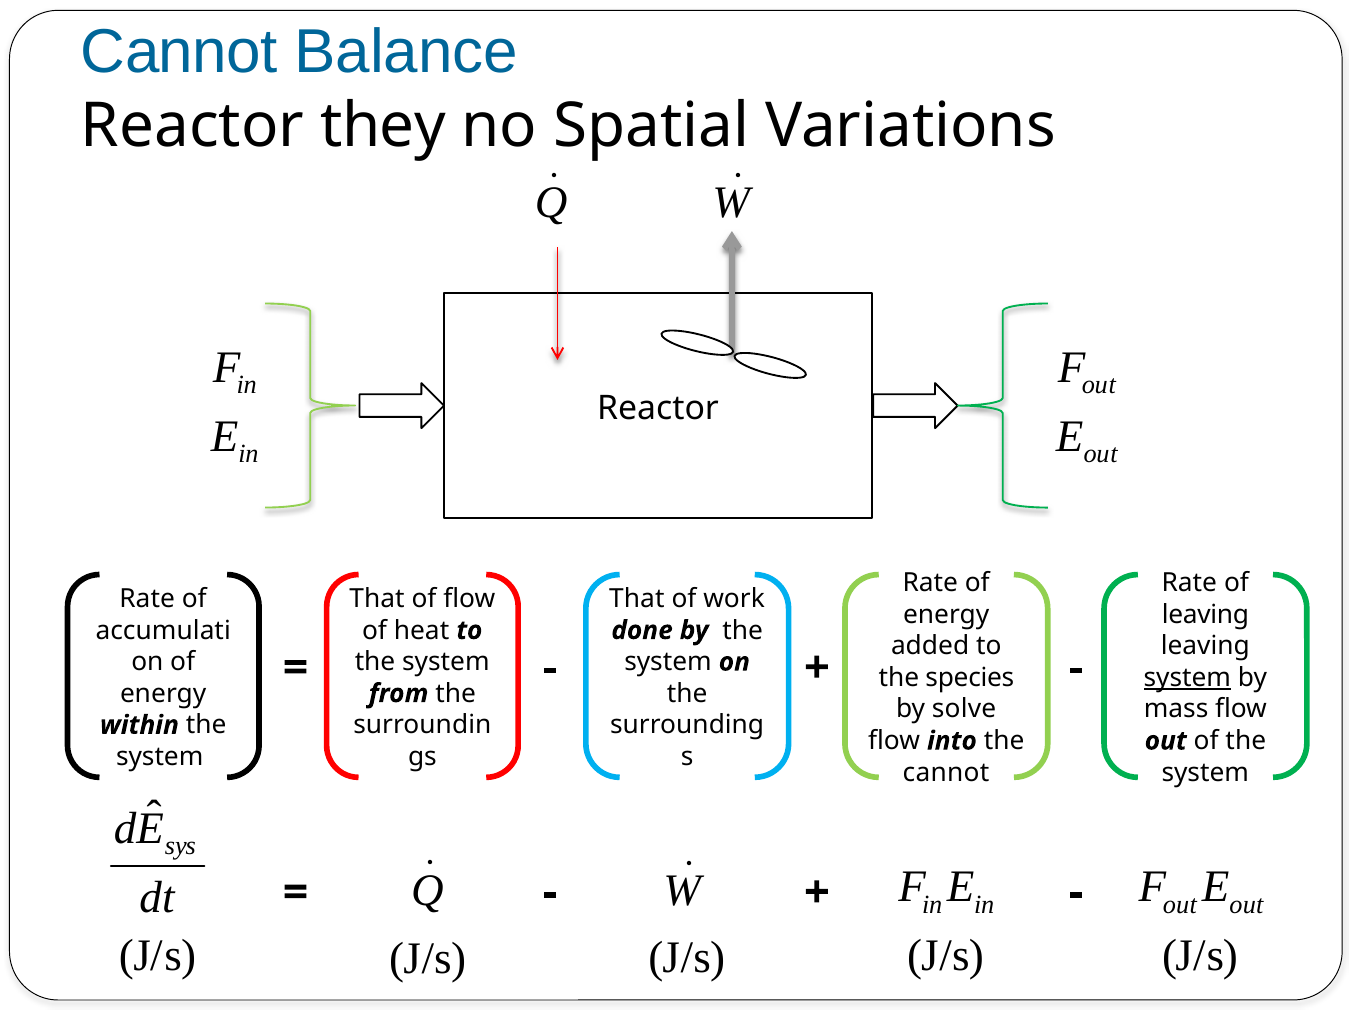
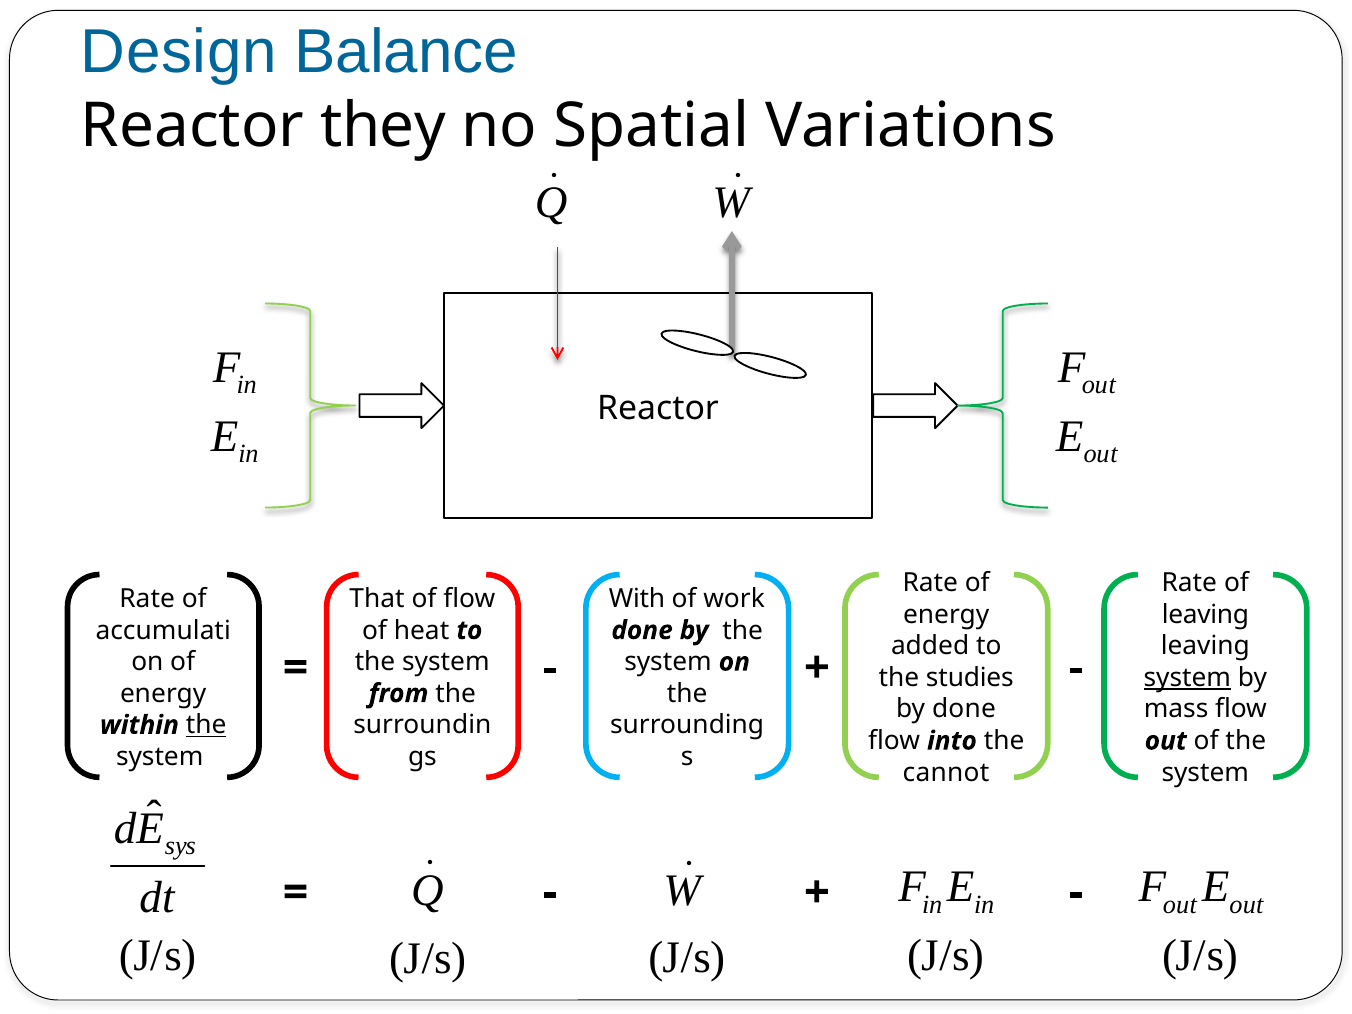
Cannot at (179, 52): Cannot -> Design
That at (637, 599): That -> With
species: species -> studies
by solve: solve -> done
the at (206, 725) underline: none -> present
